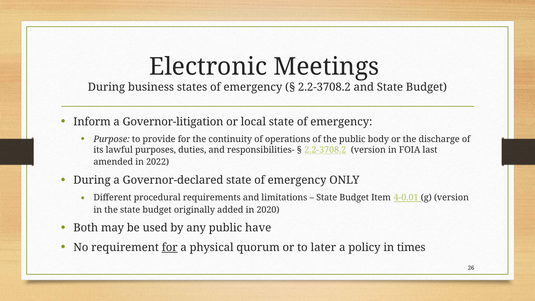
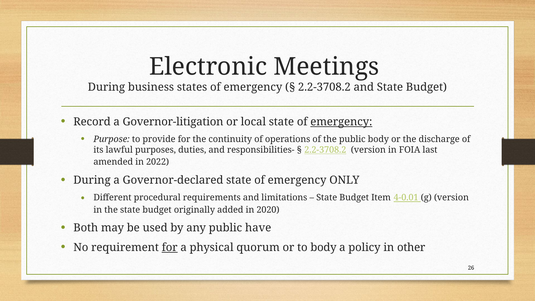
Inform: Inform -> Record
emergency at (341, 122) underline: none -> present
to later: later -> body
times: times -> other
